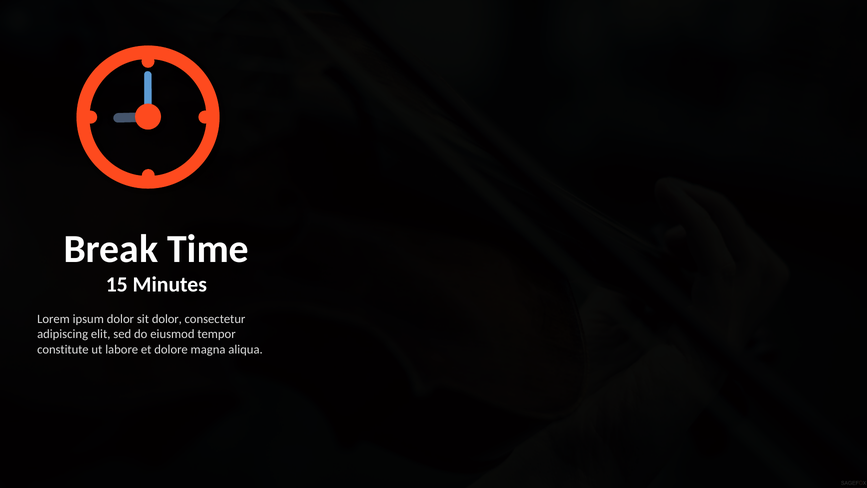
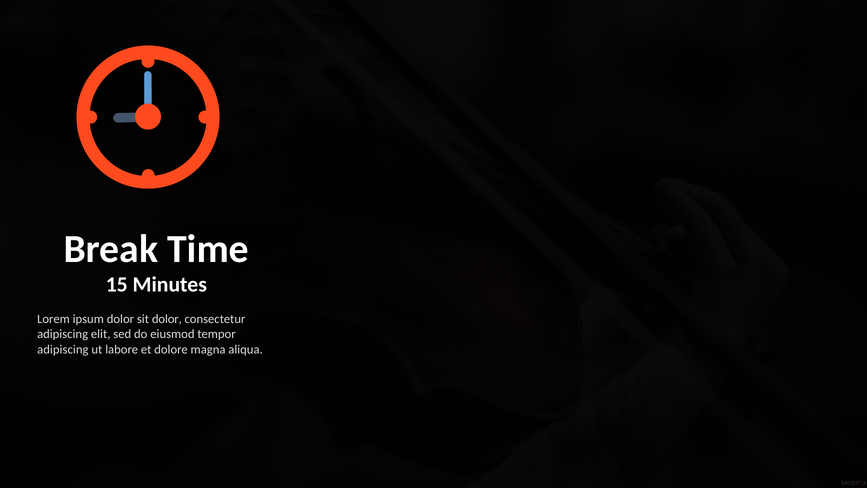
constitute at (63, 349): constitute -> adipiscing
